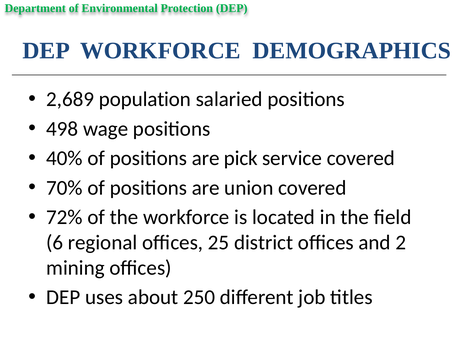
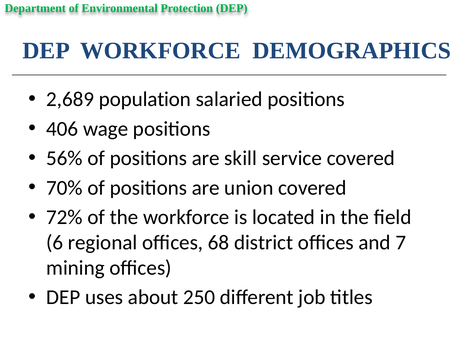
498: 498 -> 406
40%: 40% -> 56%
pick: pick -> skill
25: 25 -> 68
2: 2 -> 7
